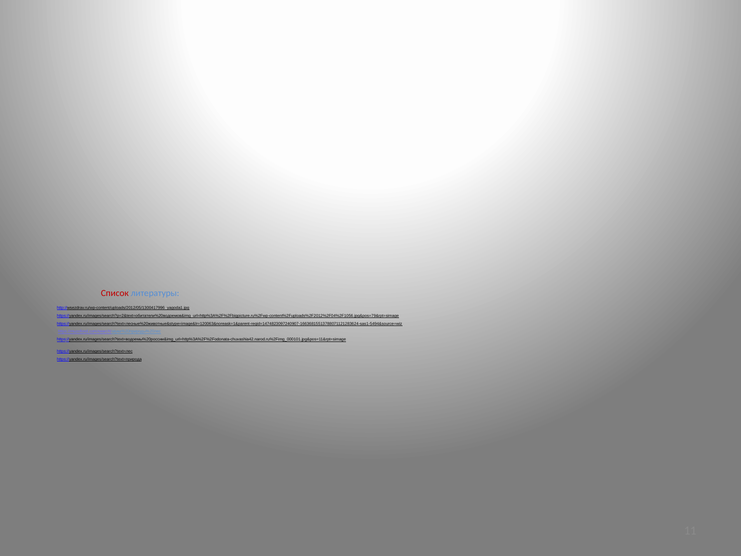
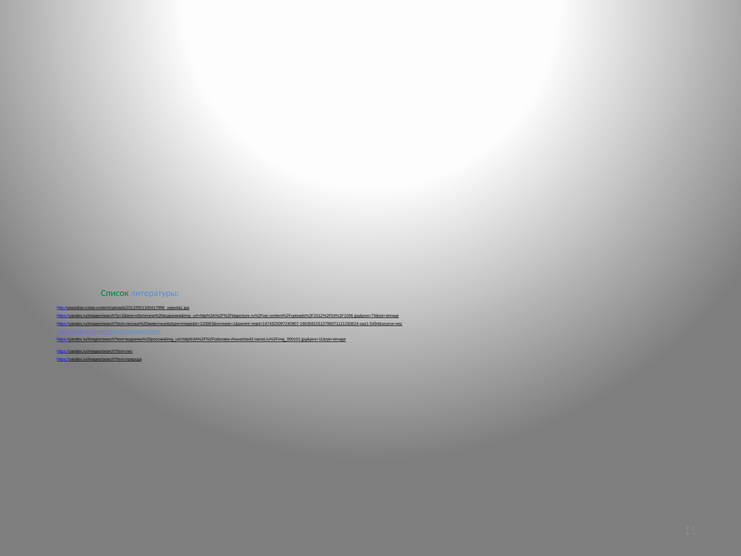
Список colour: red -> green
